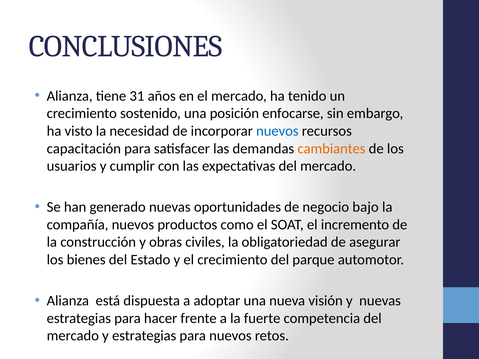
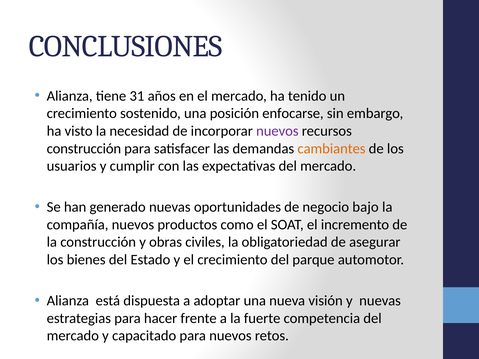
nuevos at (277, 131) colour: blue -> purple
capacitación at (84, 149): capacitación -> construcción
y estrategias: estrategias -> capacitado
